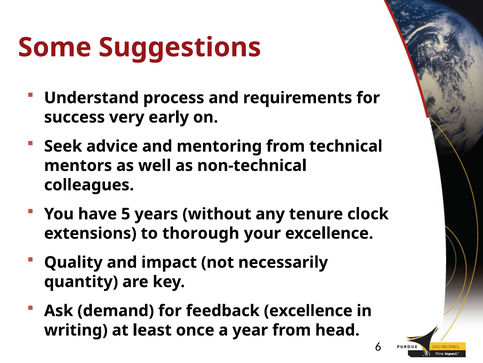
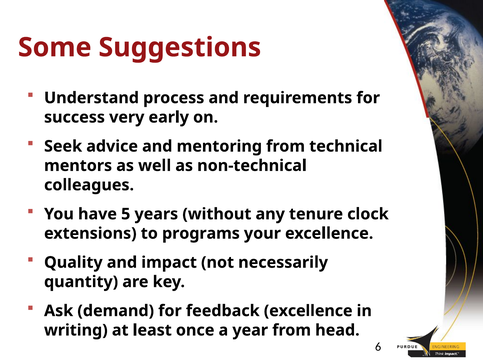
thorough: thorough -> programs
